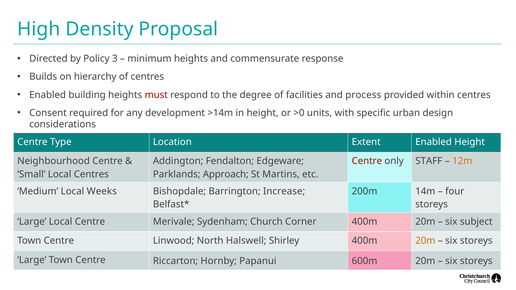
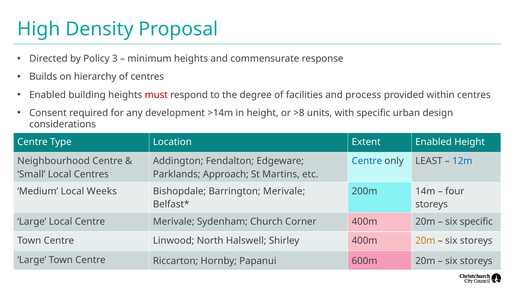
>0: >0 -> >8
Centre at (367, 161) colour: red -> blue
STAFF: STAFF -> LEAST
12m colour: orange -> blue
Barrington Increase: Increase -> Merivale
six subject: subject -> specific
